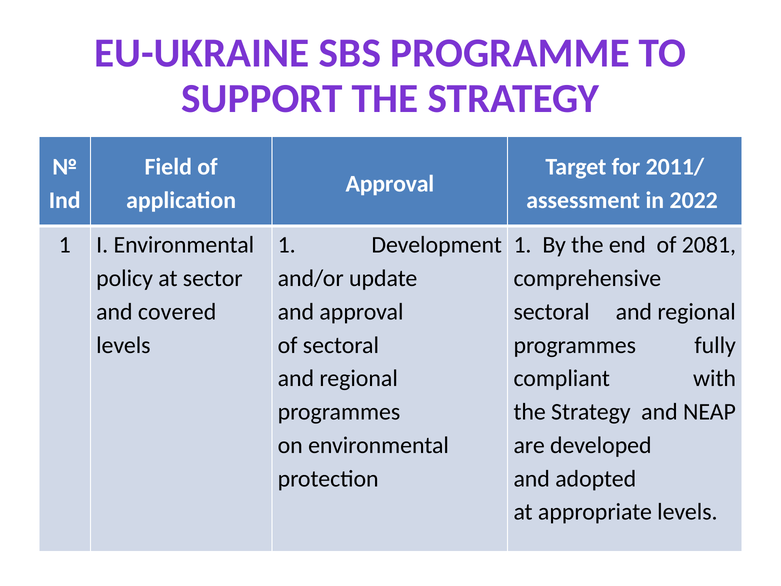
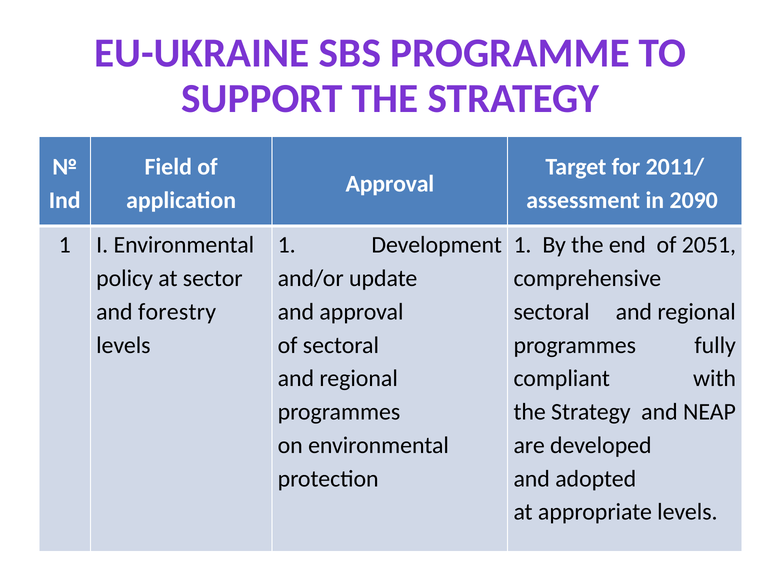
2022: 2022 -> 2090
2081: 2081 -> 2051
covered: covered -> forestry
